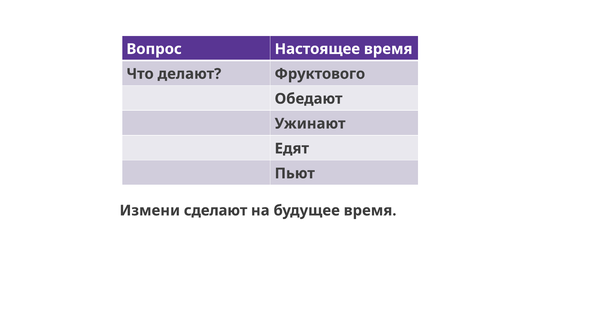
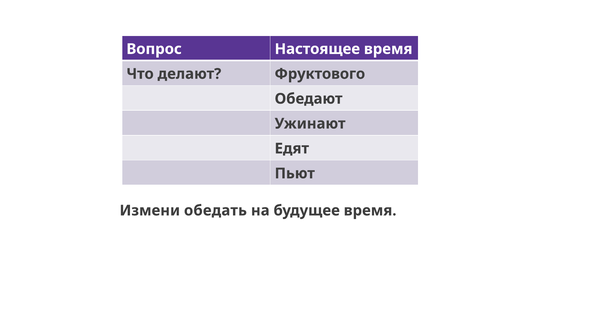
сделают: сделают -> обедать
